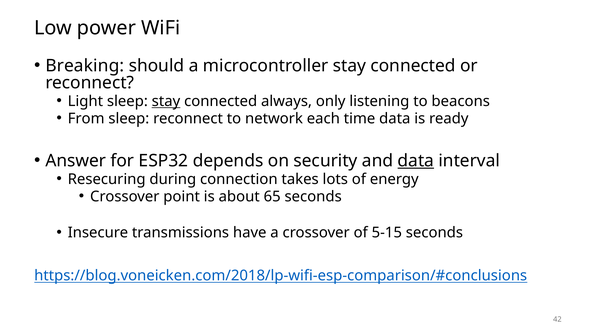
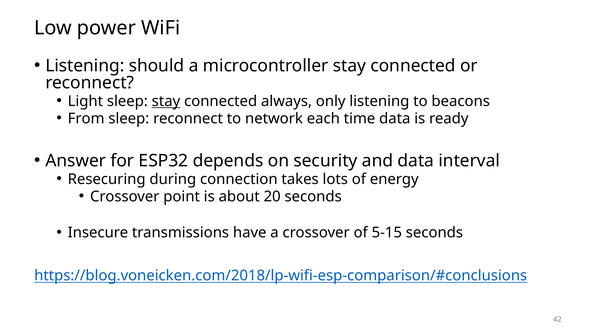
Breaking at (85, 66): Breaking -> Listening
data at (416, 161) underline: present -> none
65: 65 -> 20
